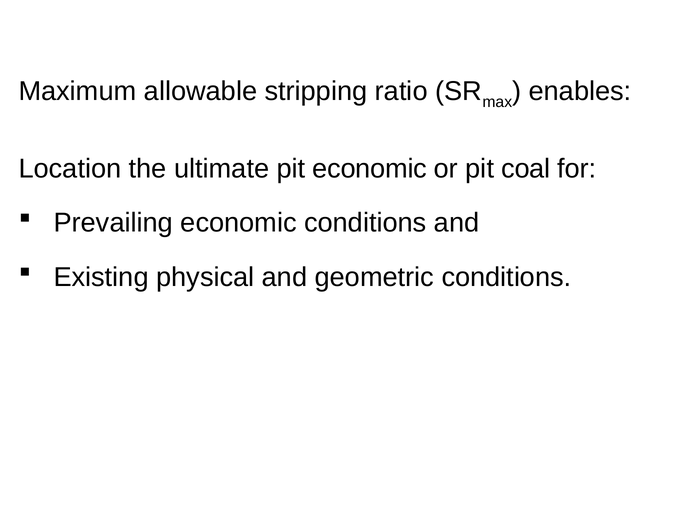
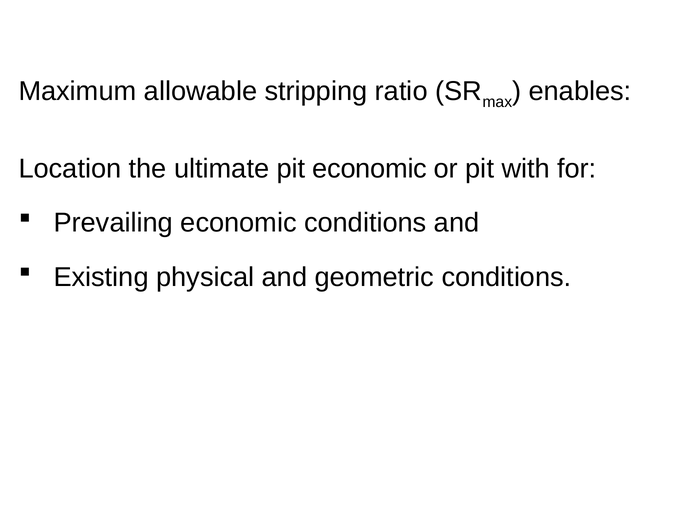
coal: coal -> with
